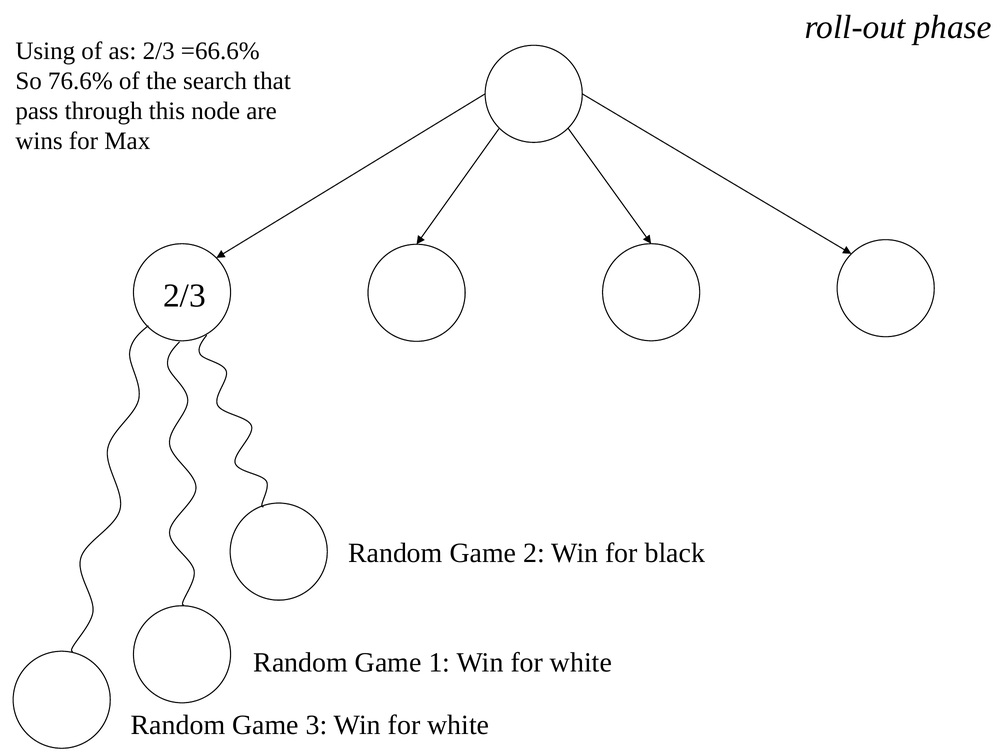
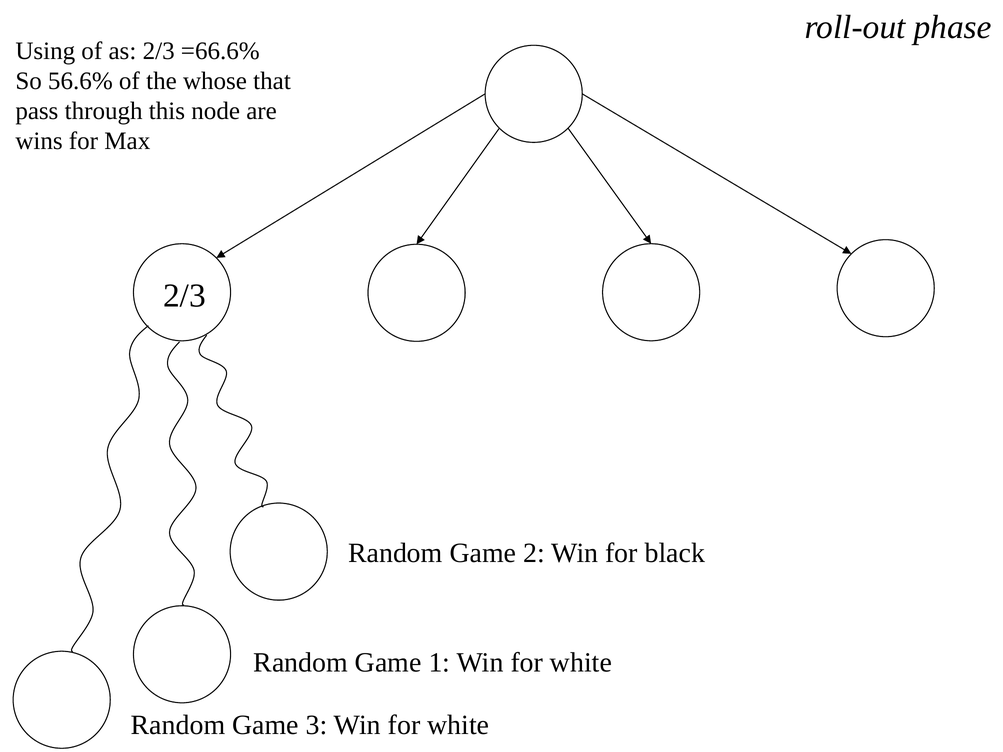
76.6%: 76.6% -> 56.6%
search: search -> whose
